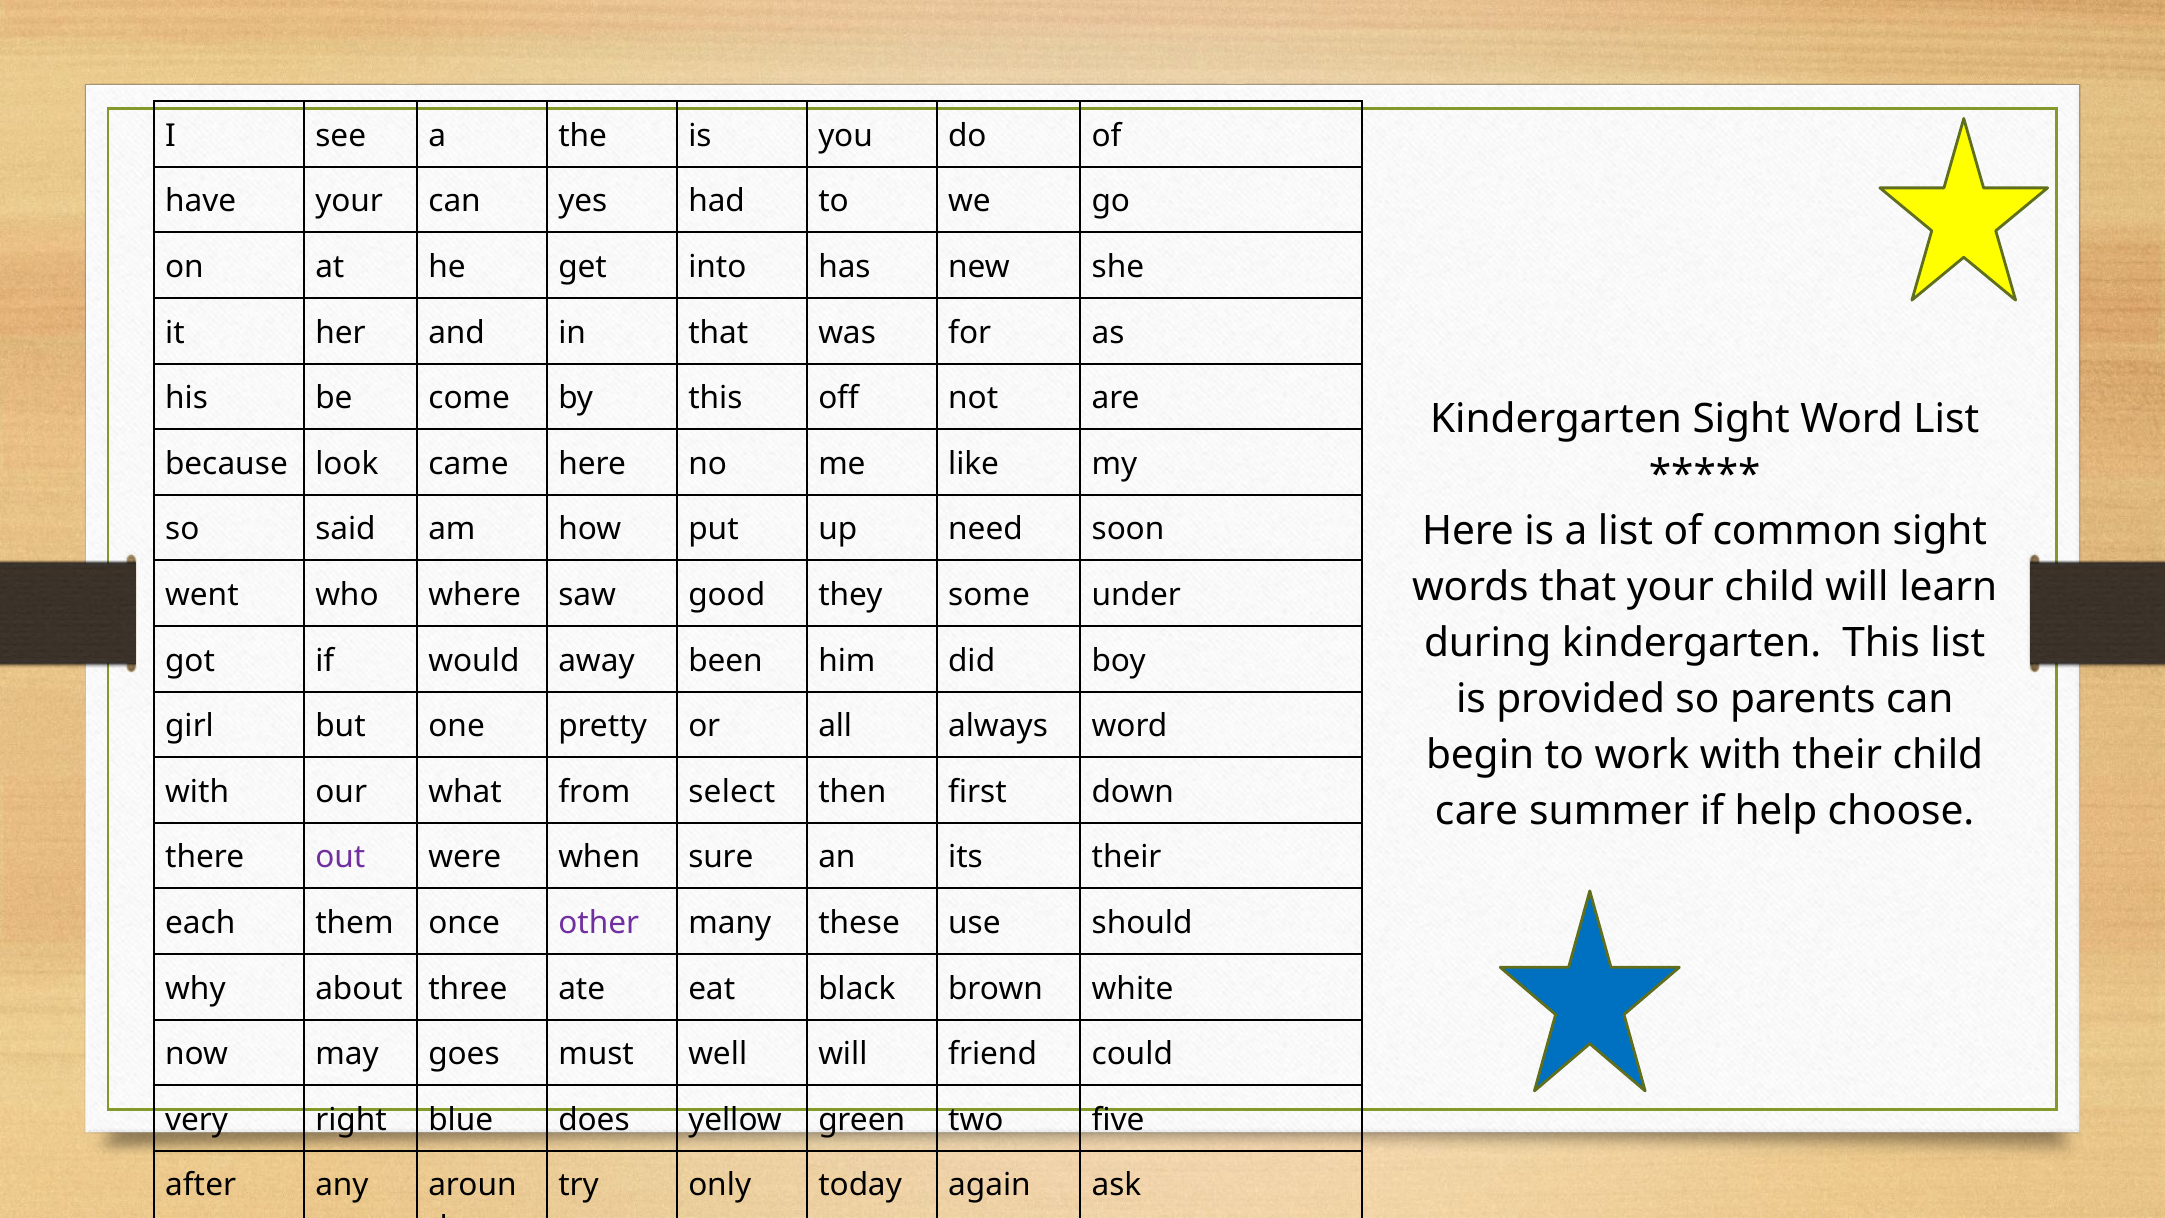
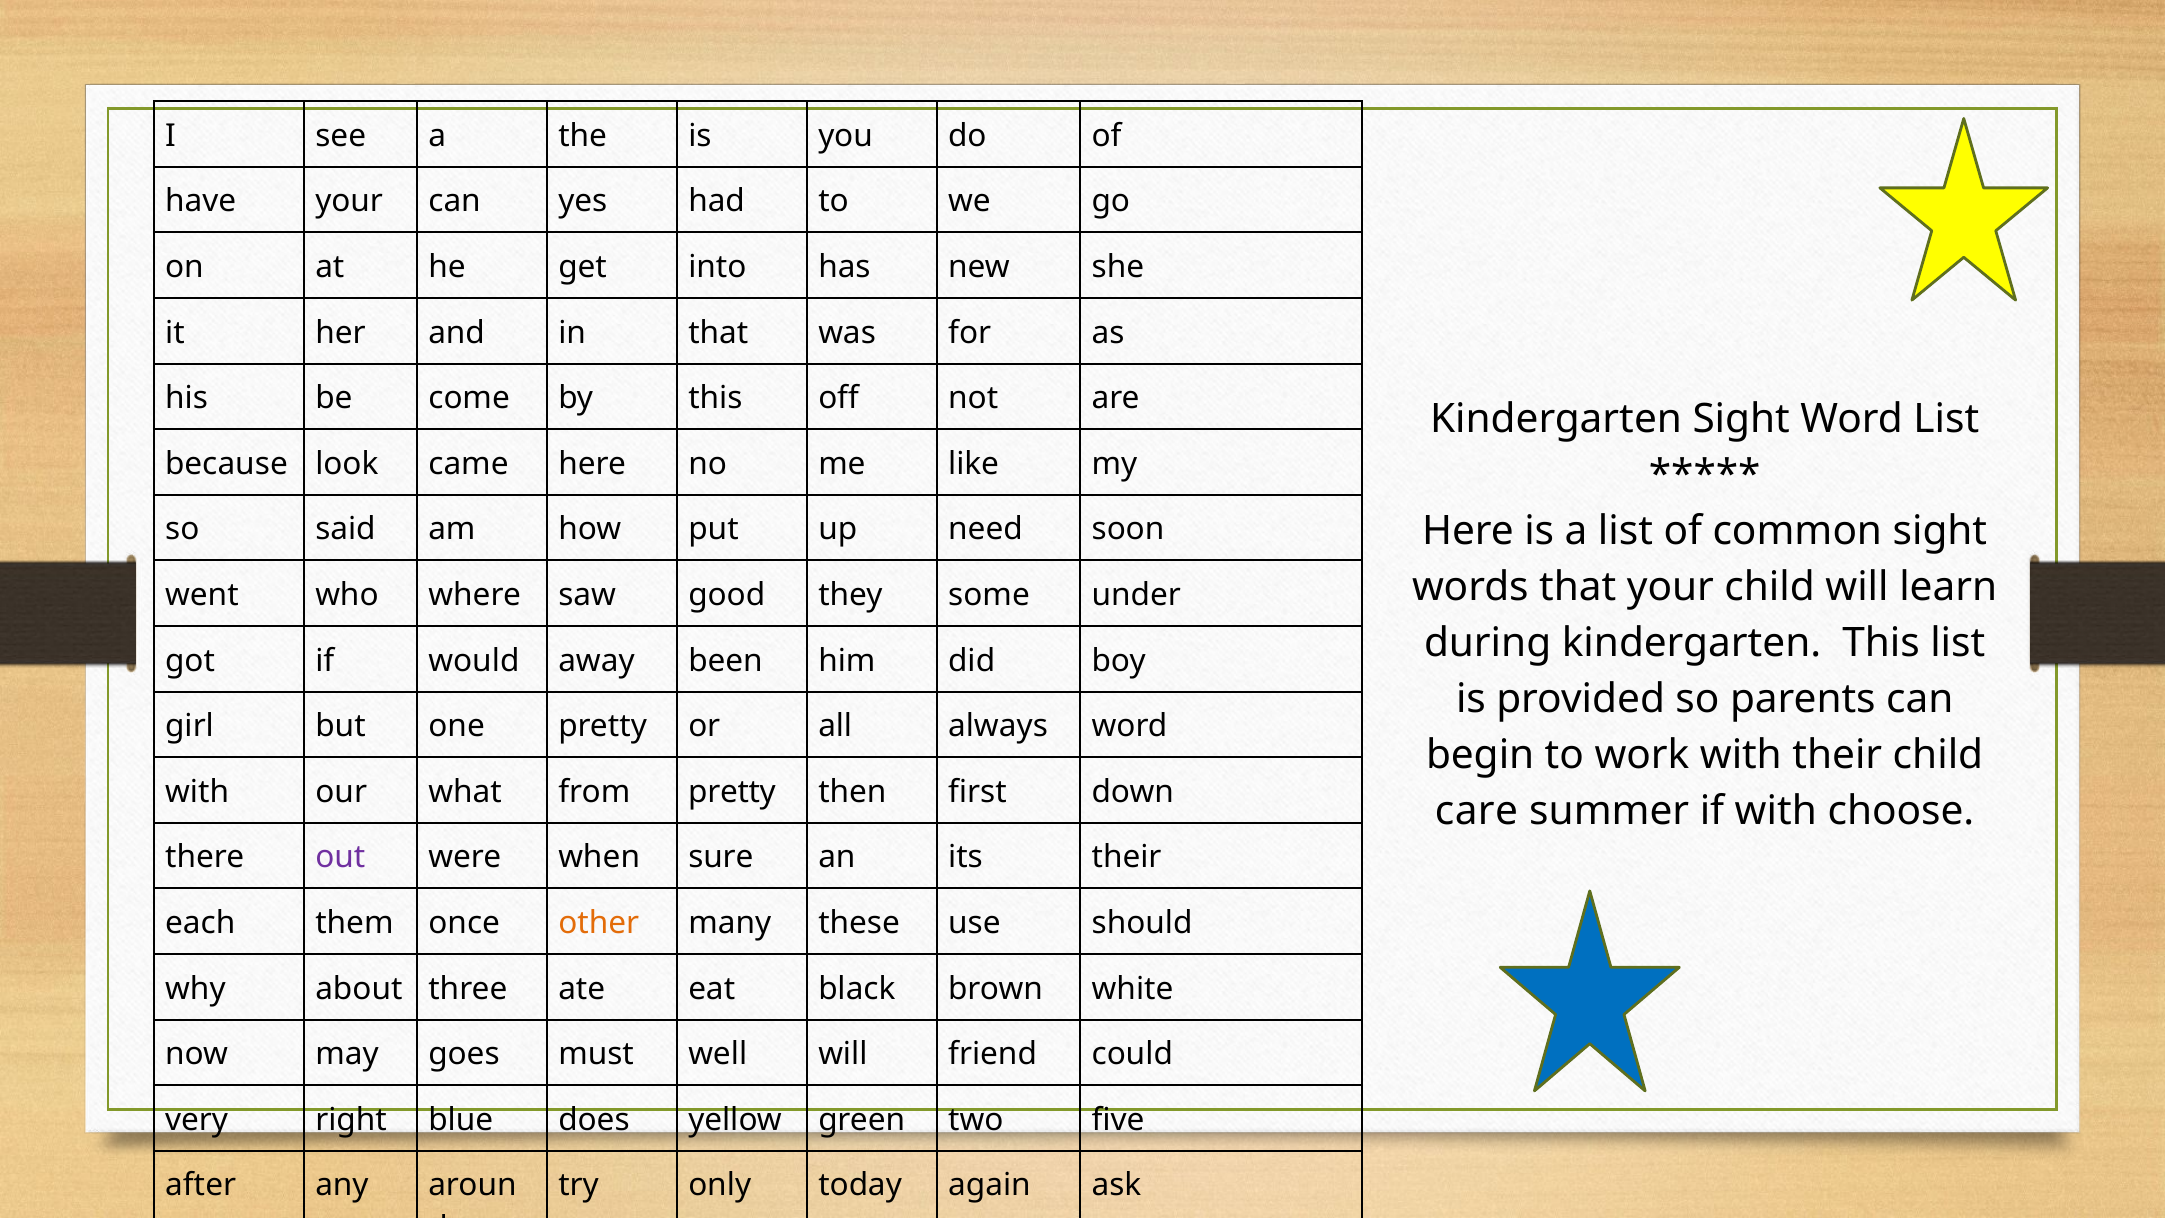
from select: select -> pretty
if help: help -> with
other colour: purple -> orange
